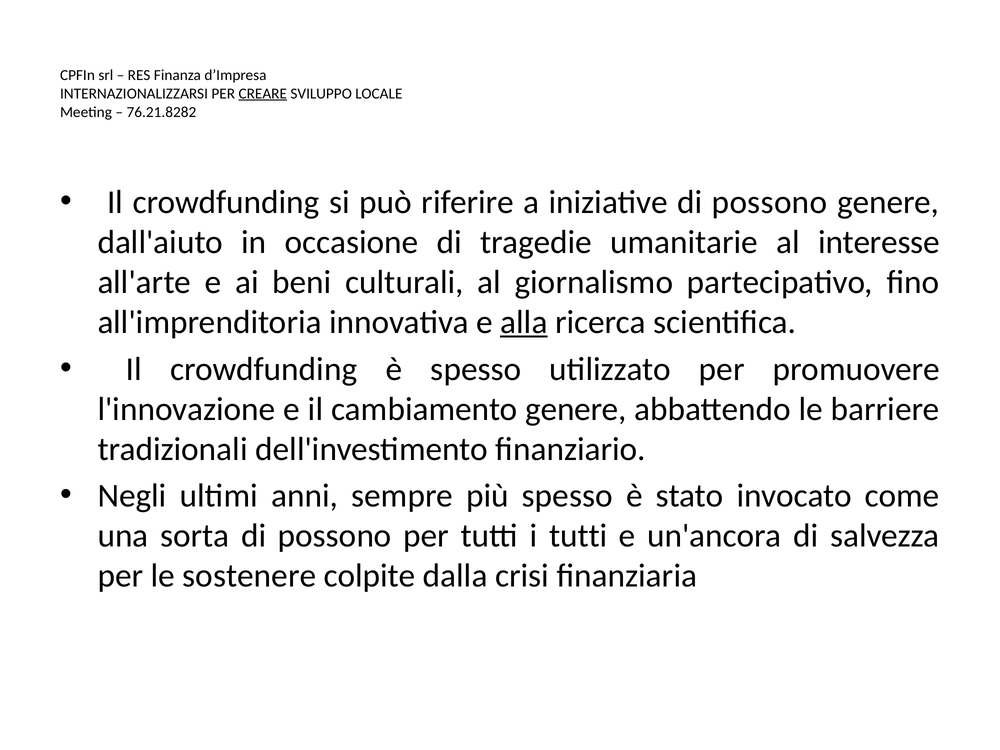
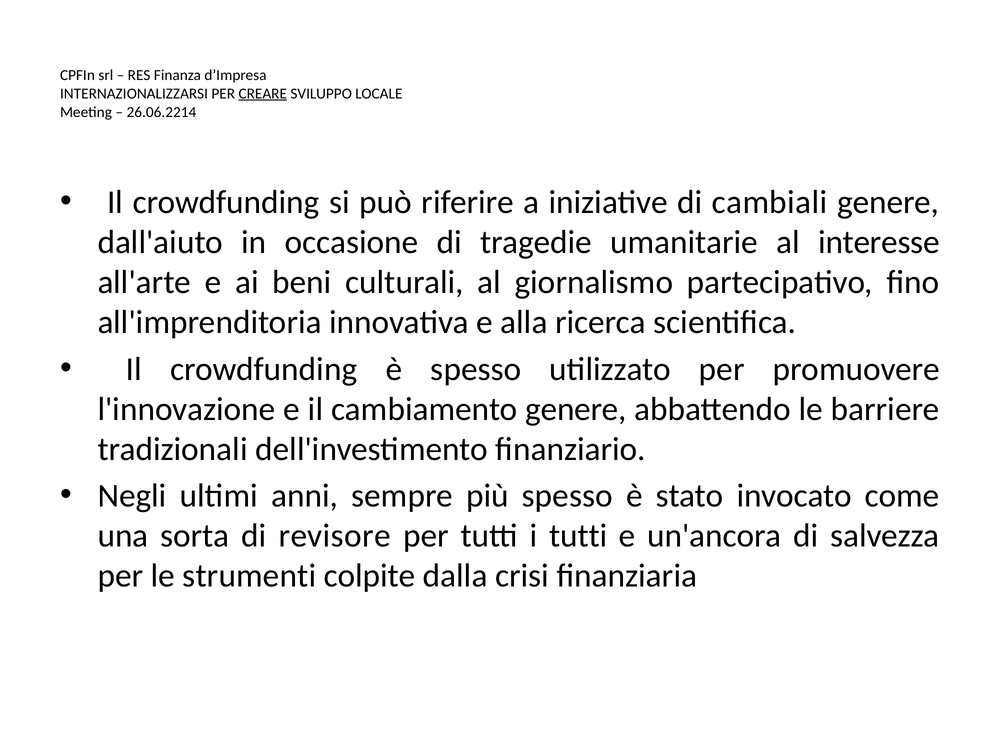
76.21.8282: 76.21.8282 -> 26.06.2214
iniziative di possono: possono -> cambiali
alla underline: present -> none
sorta di possono: possono -> revisore
sostenere: sostenere -> strumenti
